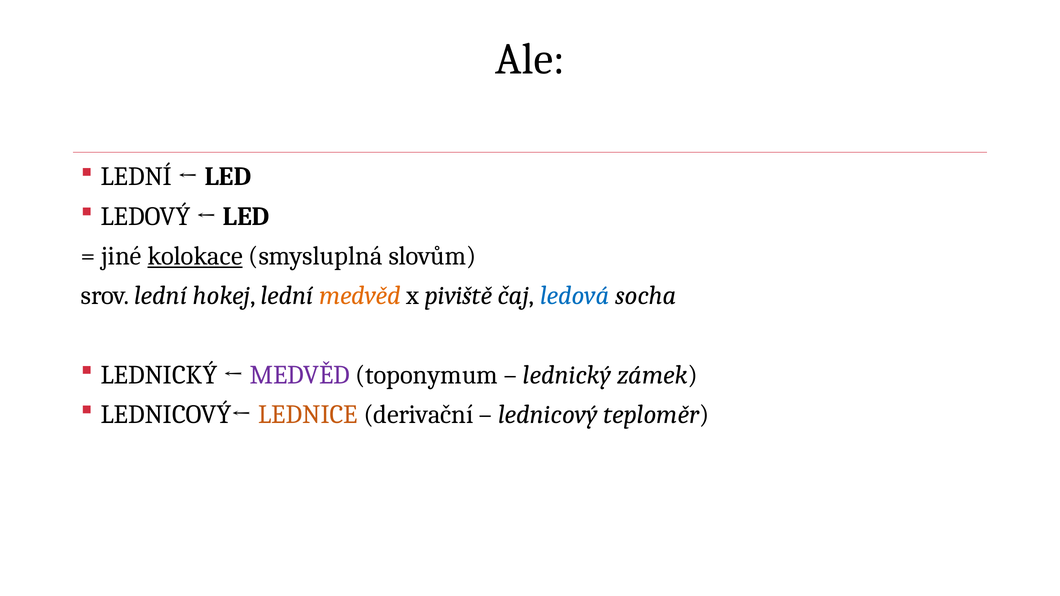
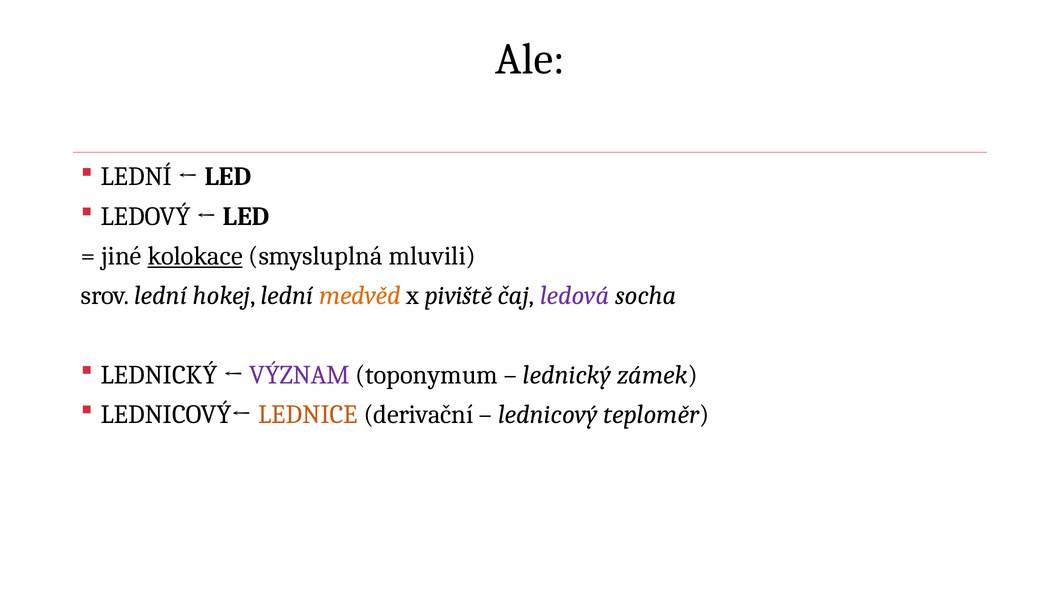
slovům: slovům -> mluvili
ledová colour: blue -> purple
MEDVĚD at (300, 375): MEDVĚD -> VÝZNAM
